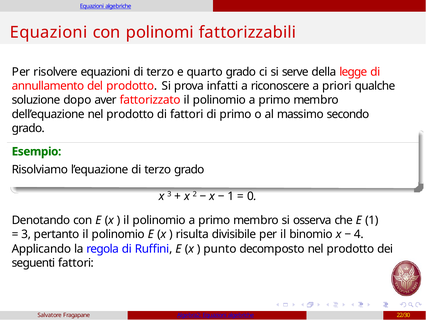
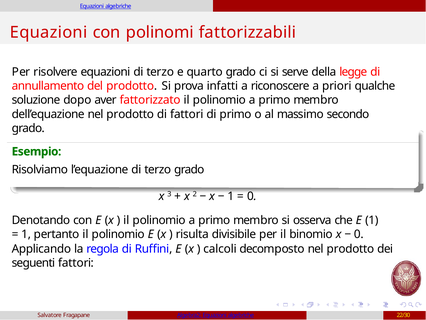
3 at (26, 234): 3 -> 1
4 at (359, 234): 4 -> 0
punto: punto -> calcoli
